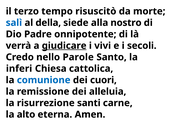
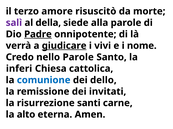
tempo: tempo -> amore
salì colour: blue -> purple
alla nostro: nostro -> parole
Padre underline: none -> present
secoli: secoli -> nome
cuori: cuori -> dello
alleluia: alleluia -> invitati
